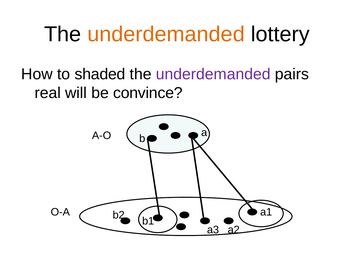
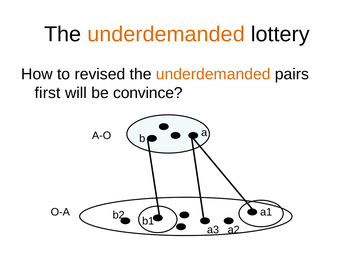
shaded: shaded -> revised
underdemanded at (213, 74) colour: purple -> orange
real: real -> first
